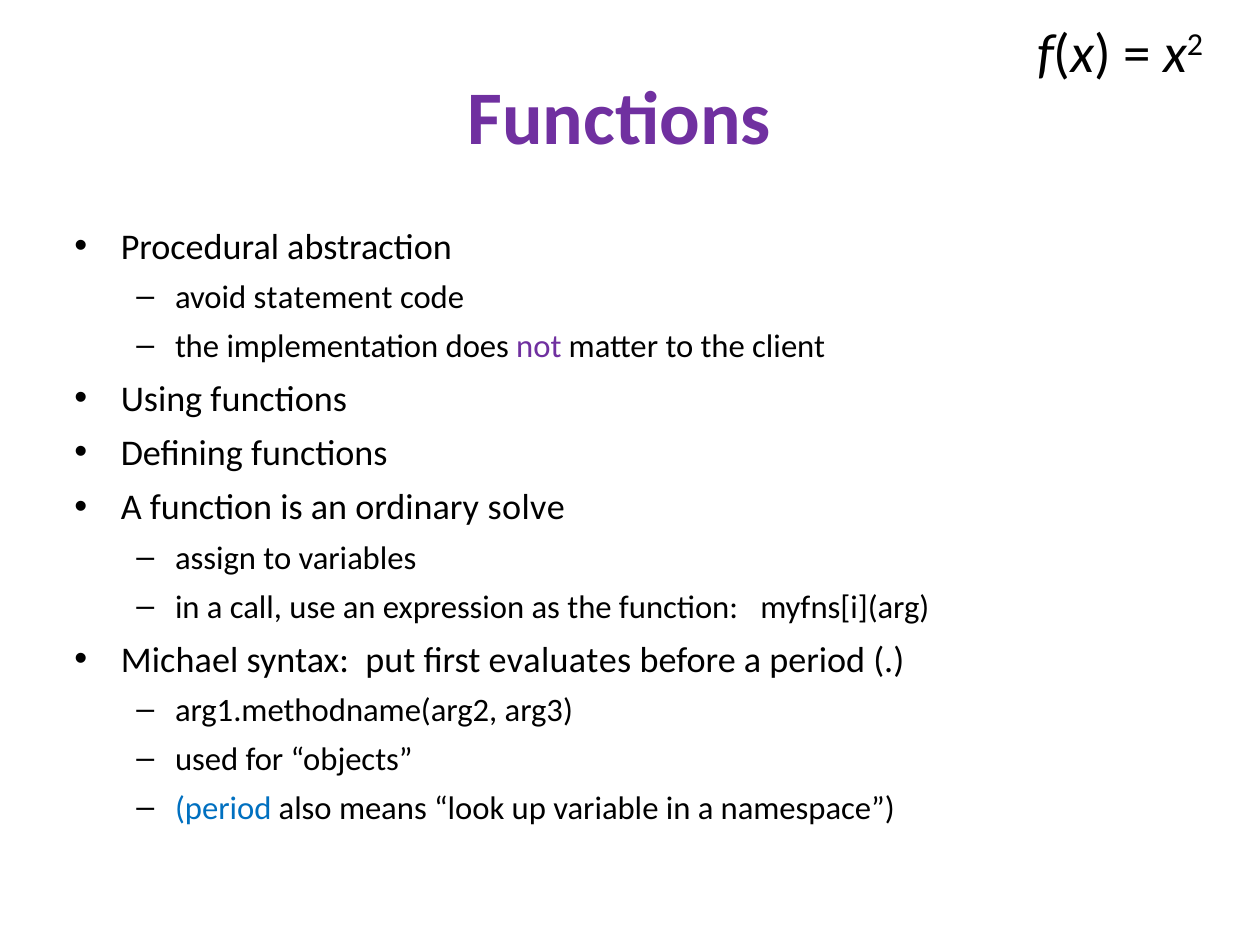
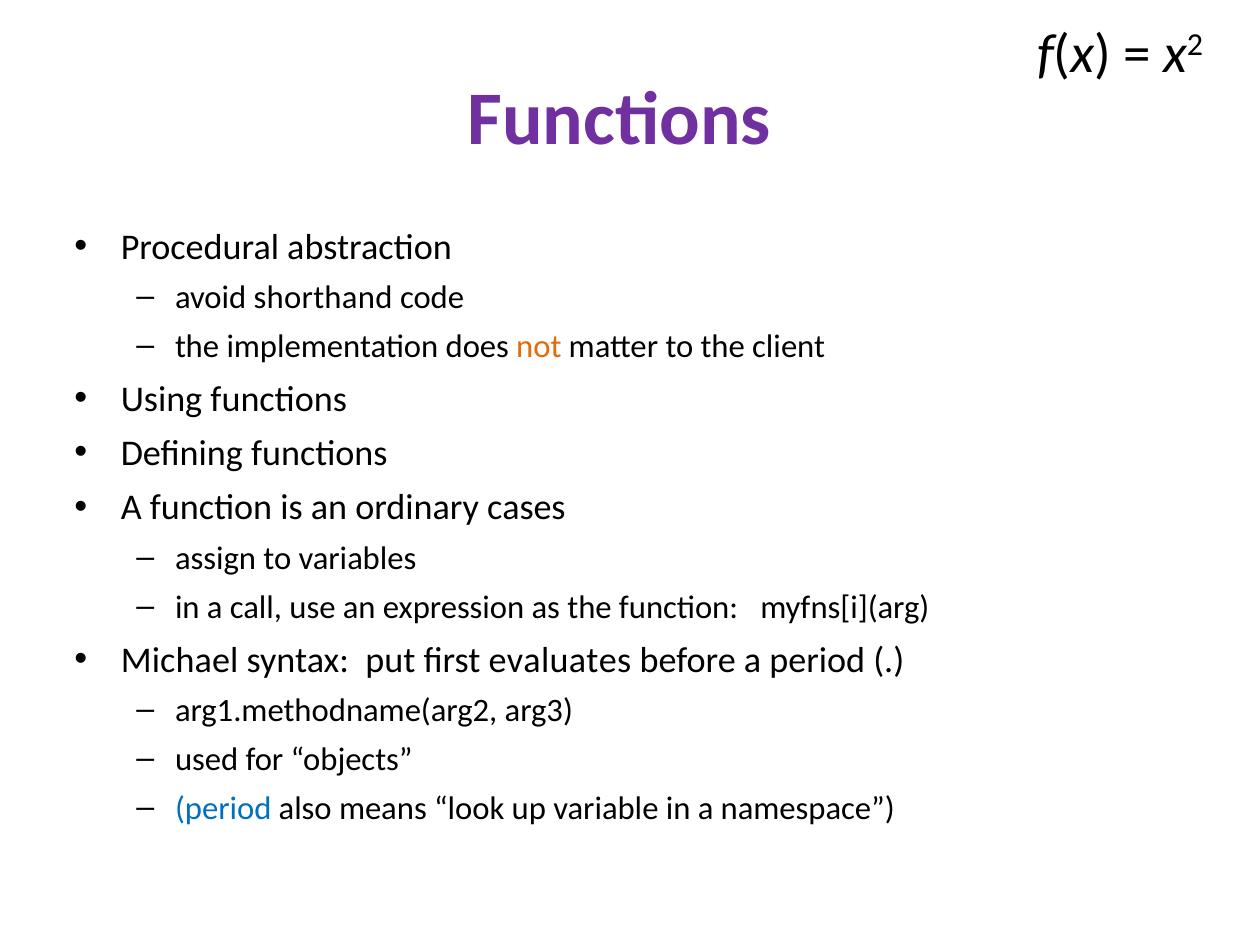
statement: statement -> shorthand
not colour: purple -> orange
solve: solve -> cases
